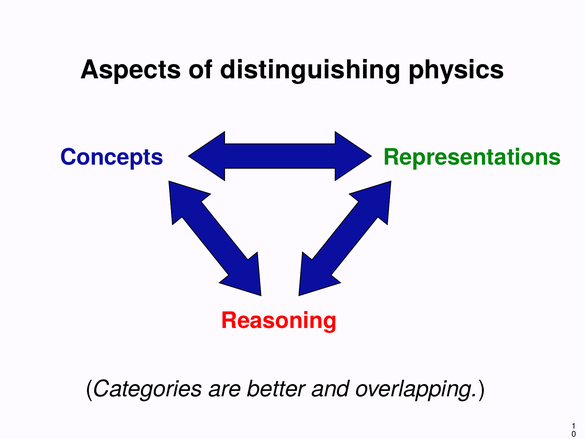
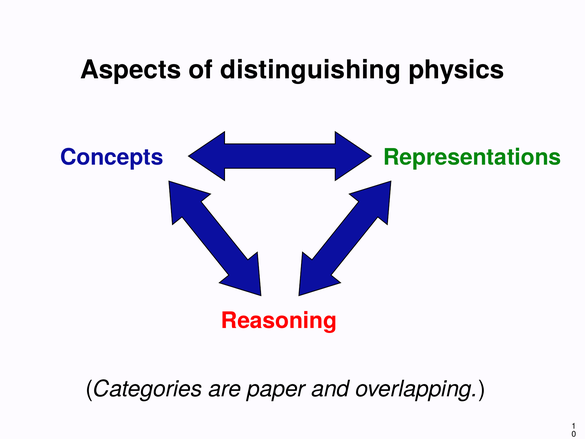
better: better -> paper
